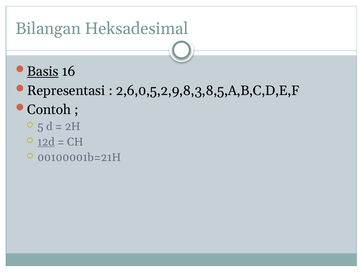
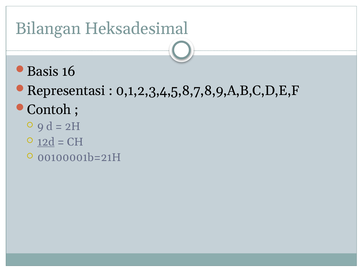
Basis underline: present -> none
2,6,0,5,2,9,8,3,8,5,A,B,C,D,E,F: 2,6,0,5,2,9,8,3,8,5,A,B,C,D,E,F -> 0,1,2,3,4,5,8,7,8,9,A,B,C,D,E,F
5: 5 -> 9
